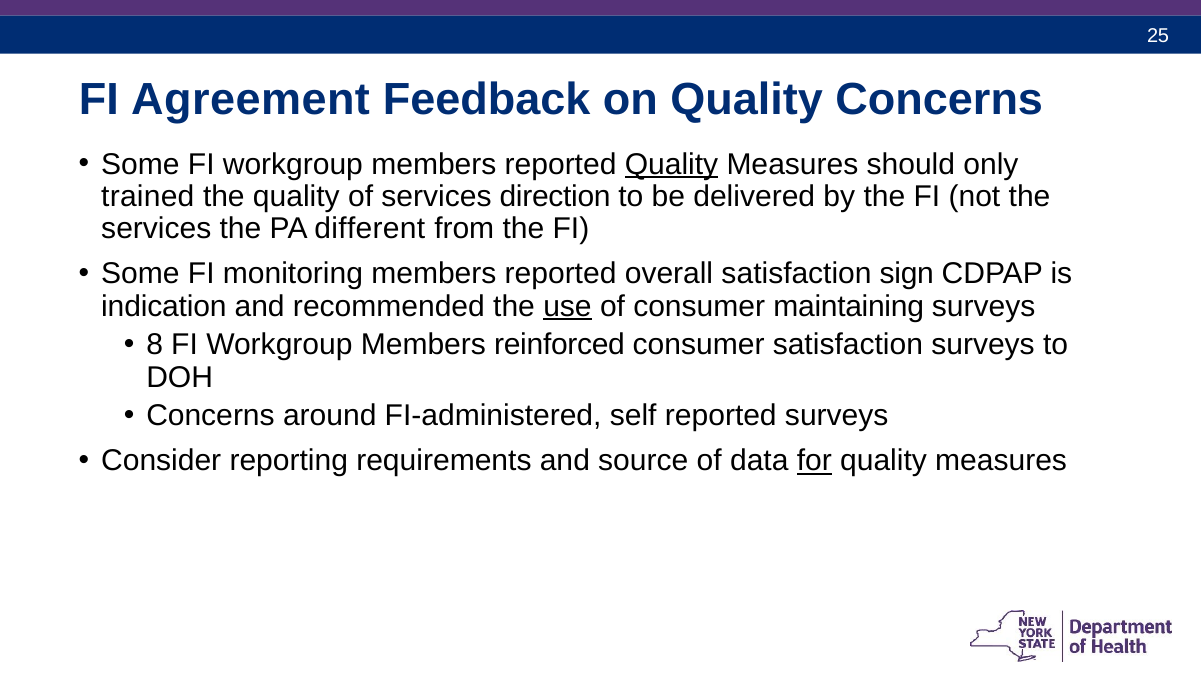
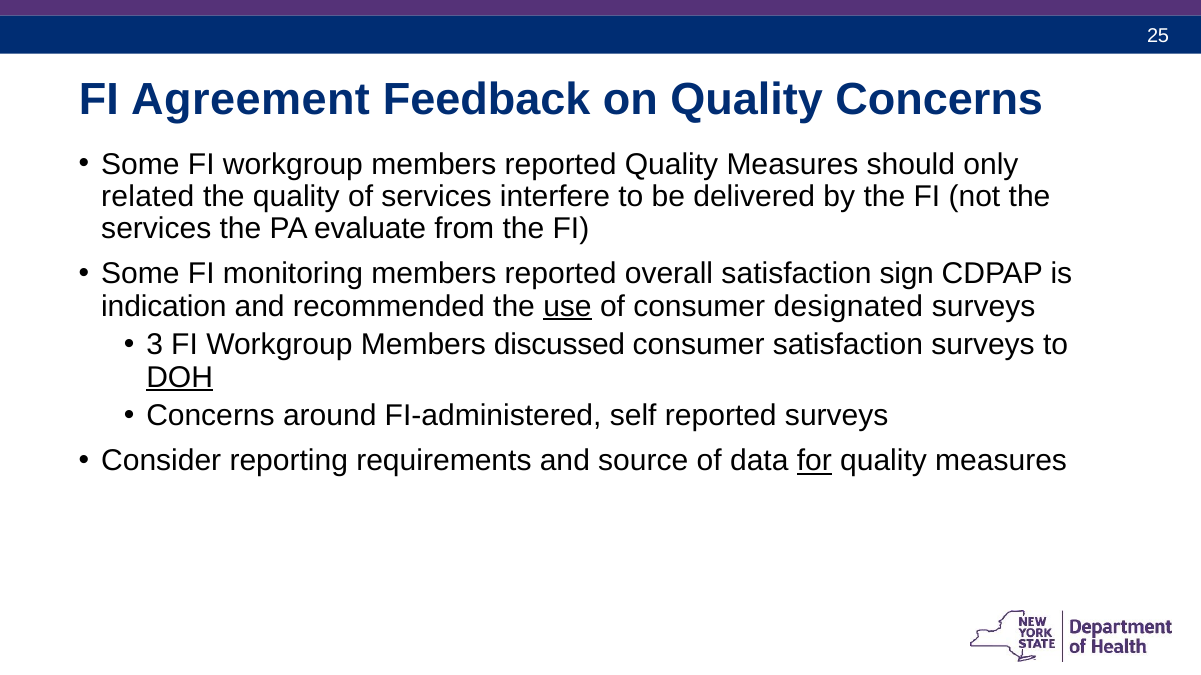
Quality at (672, 164) underline: present -> none
trained: trained -> related
direction: direction -> interfere
different: different -> evaluate
maintaining: maintaining -> designated
8: 8 -> 3
reinforced: reinforced -> discussed
DOH underline: none -> present
